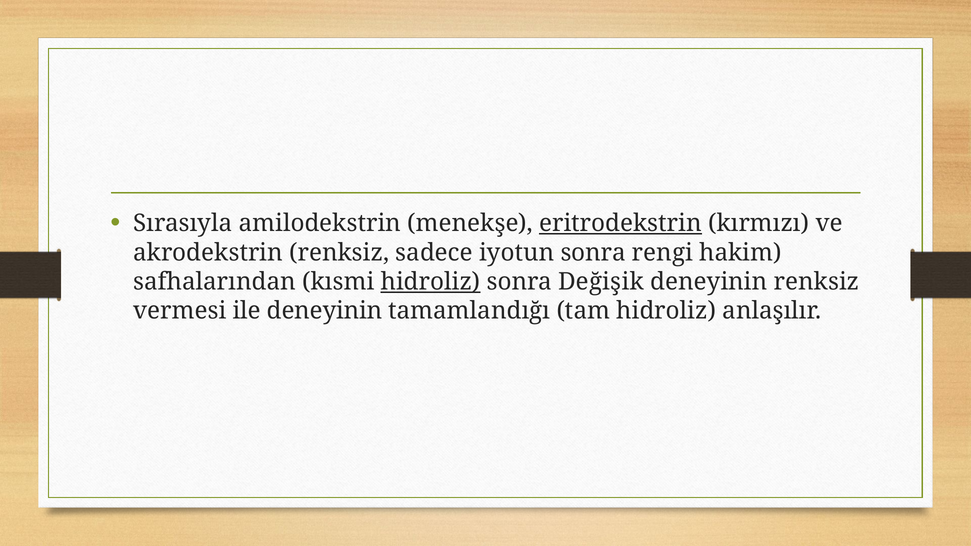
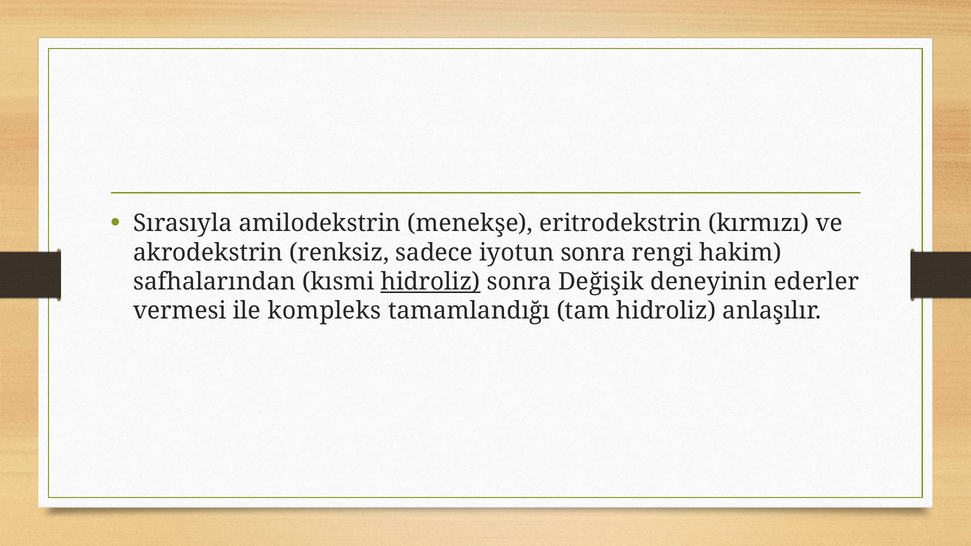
eritrodekstrin underline: present -> none
deneyinin renksiz: renksiz -> ederler
ile deneyinin: deneyinin -> kompleks
